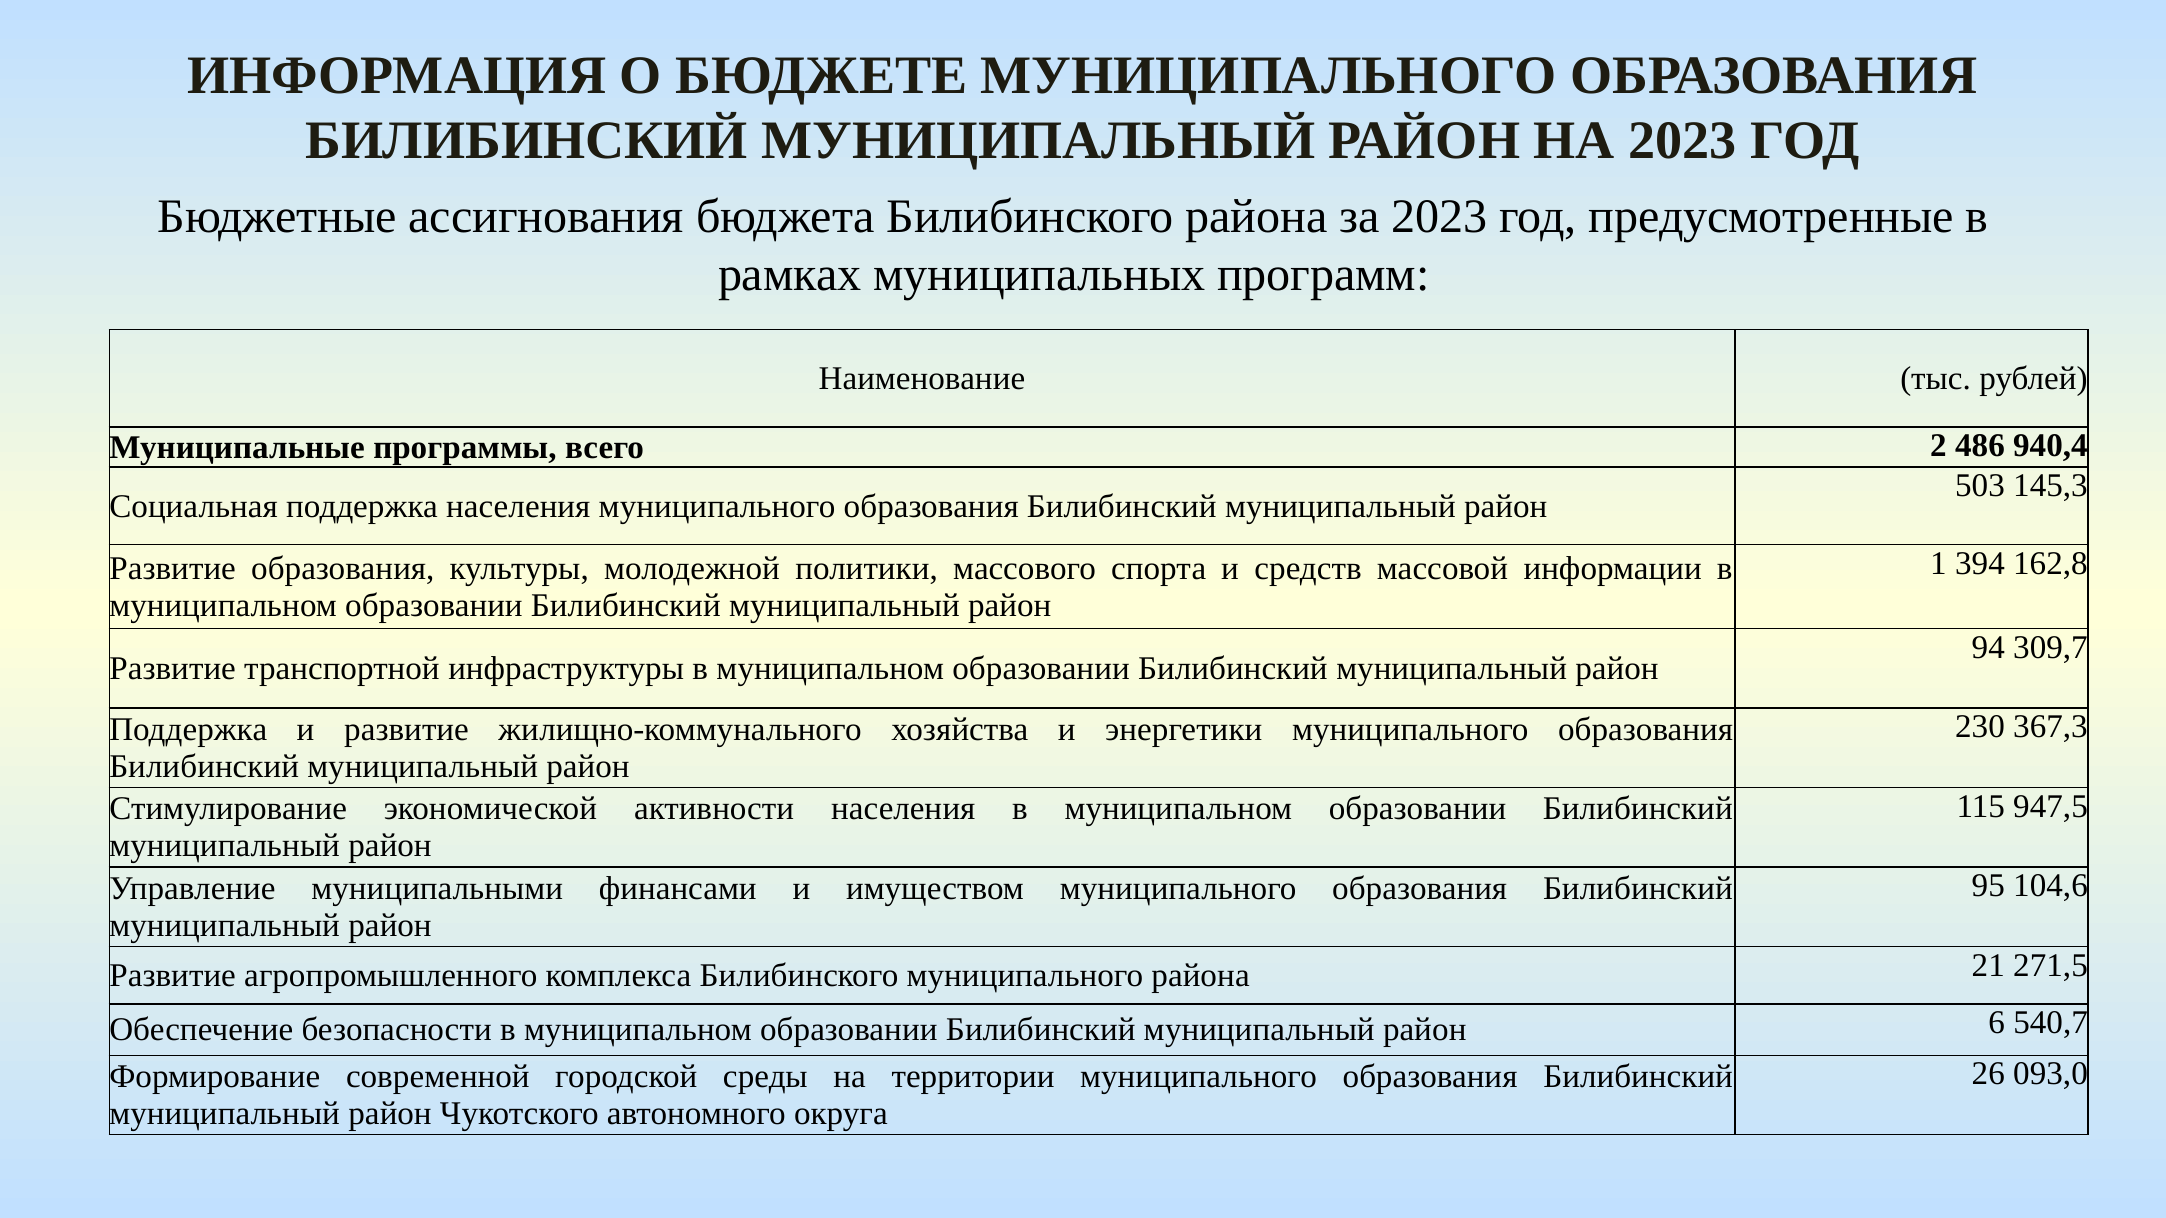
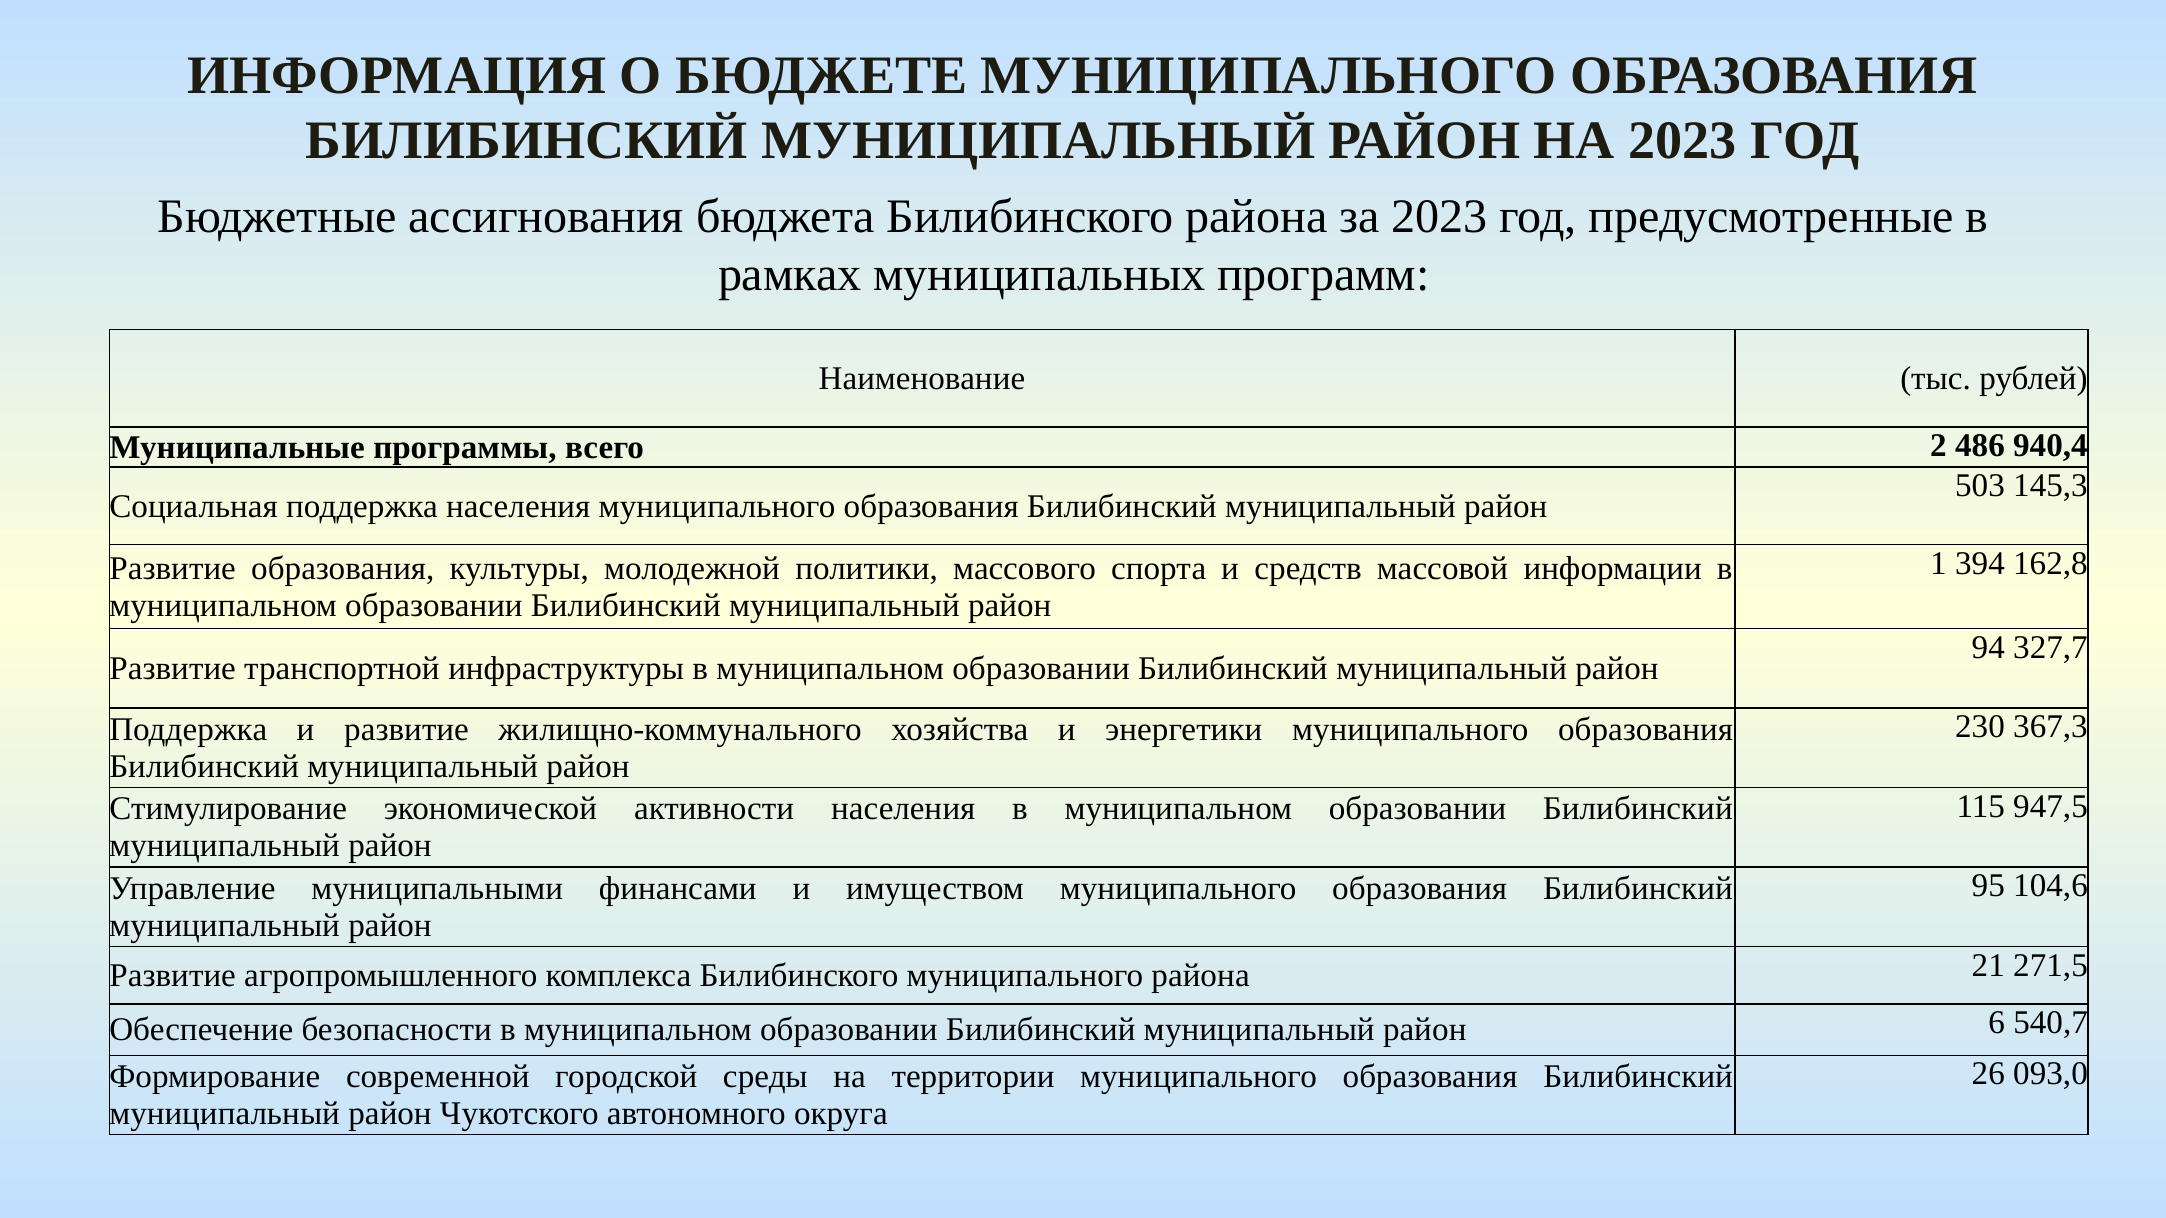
309,7: 309,7 -> 327,7
